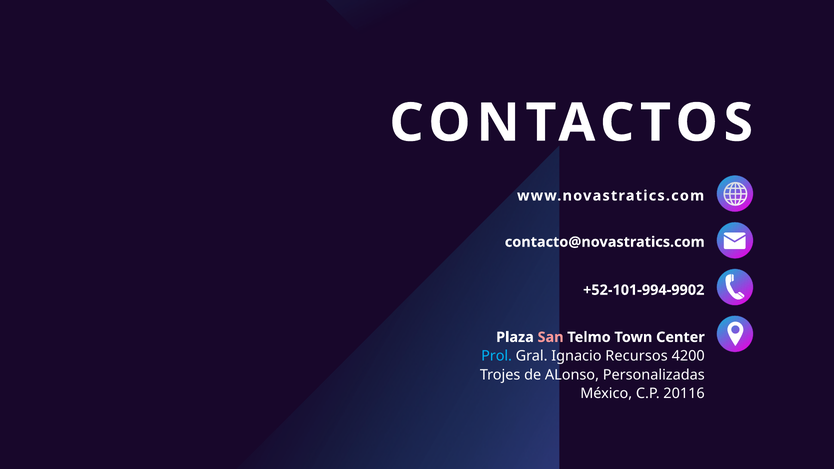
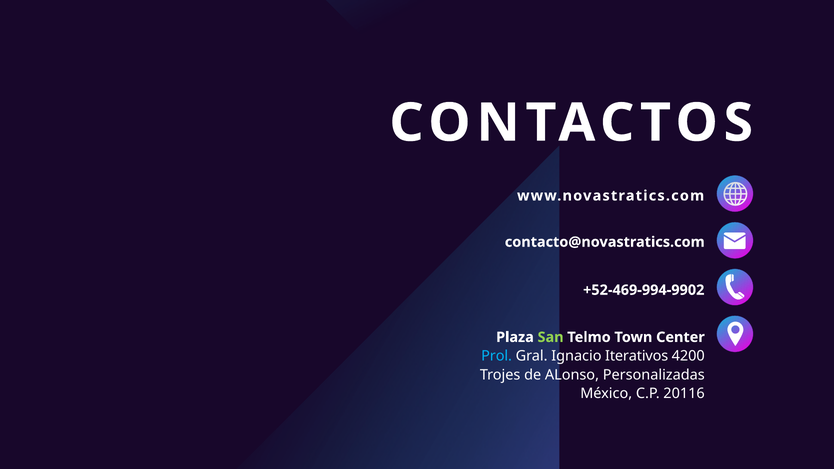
+52-101-994-9902: +52-101-994-9902 -> +52-469-994-9902
San colour: pink -> light green
Recursos: Recursos -> Iterativos
